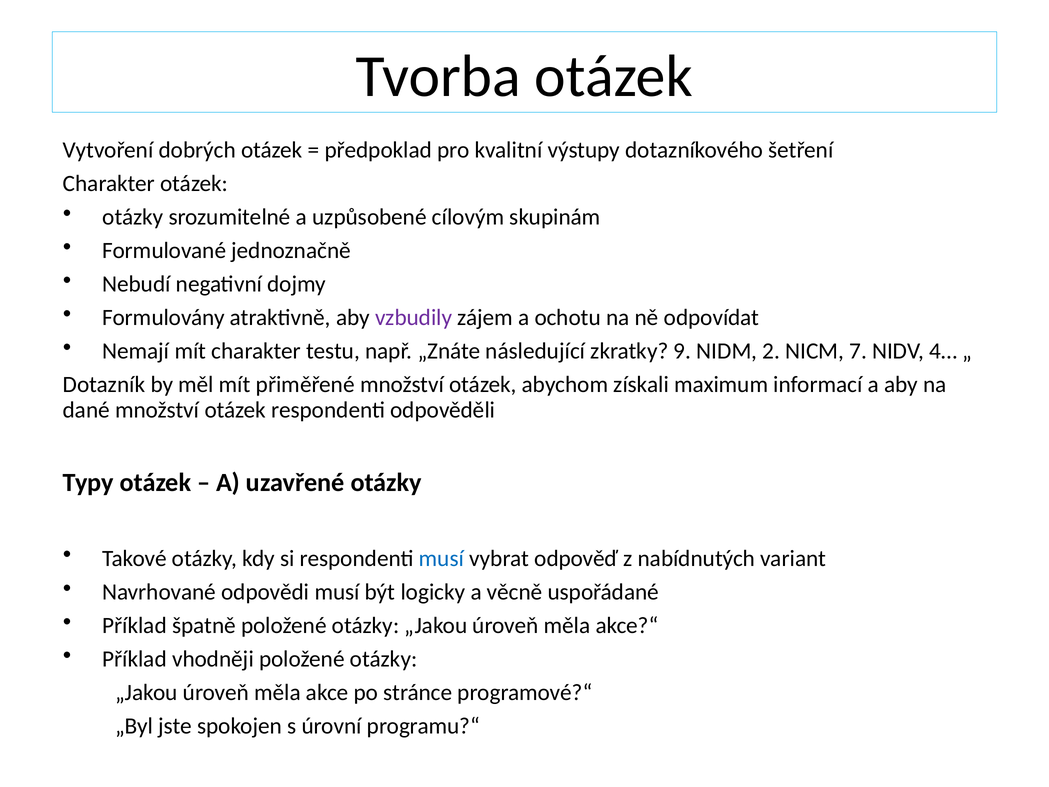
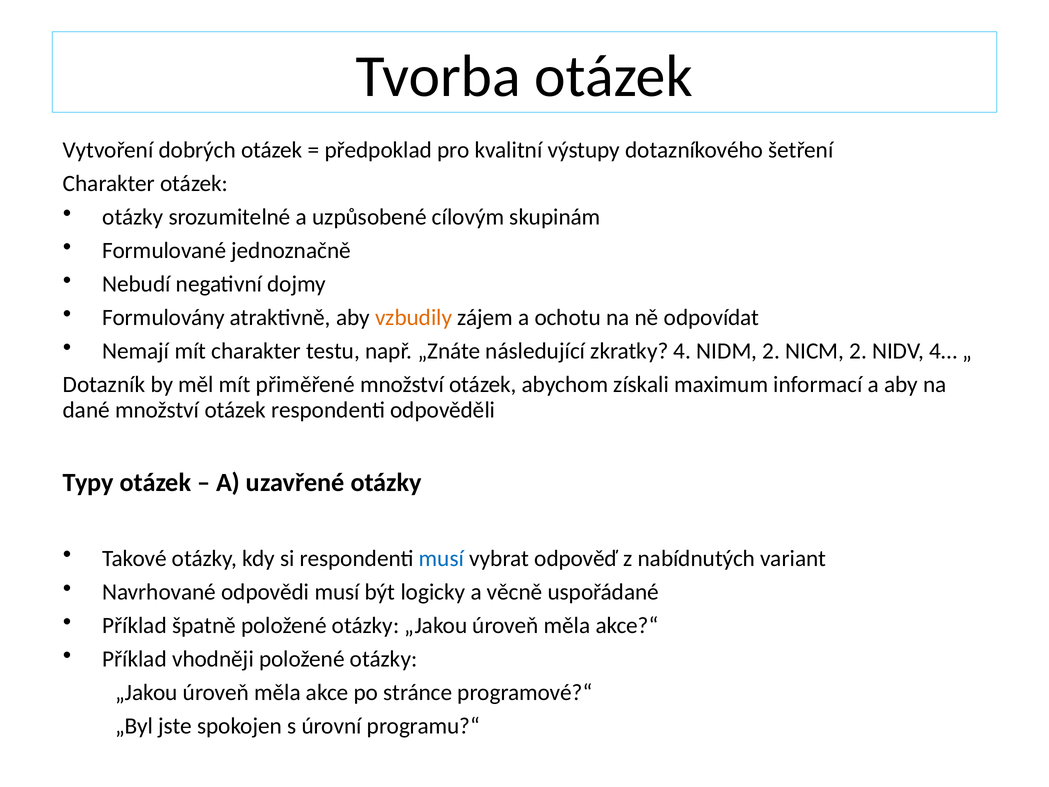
vzbudily colour: purple -> orange
9: 9 -> 4
NICM 7: 7 -> 2
